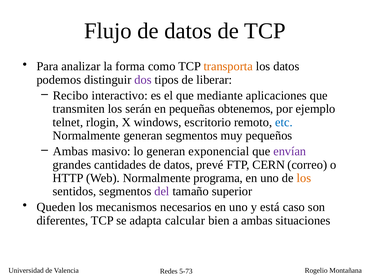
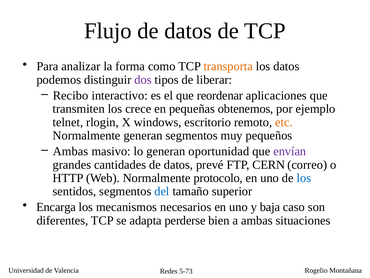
mediante: mediante -> reordenar
serán: serán -> crece
etc colour: blue -> orange
exponencial: exponencial -> oportunidad
programa: programa -> protocolo
los at (304, 178) colour: orange -> blue
del colour: purple -> blue
Queden: Queden -> Encarga
está: está -> baja
calcular: calcular -> perderse
